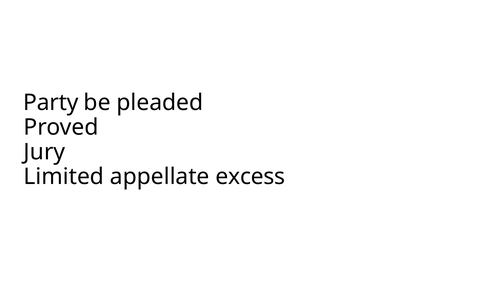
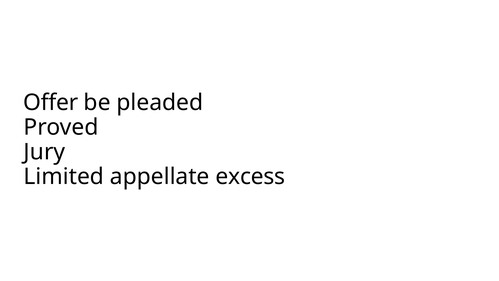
Party: Party -> Offer
